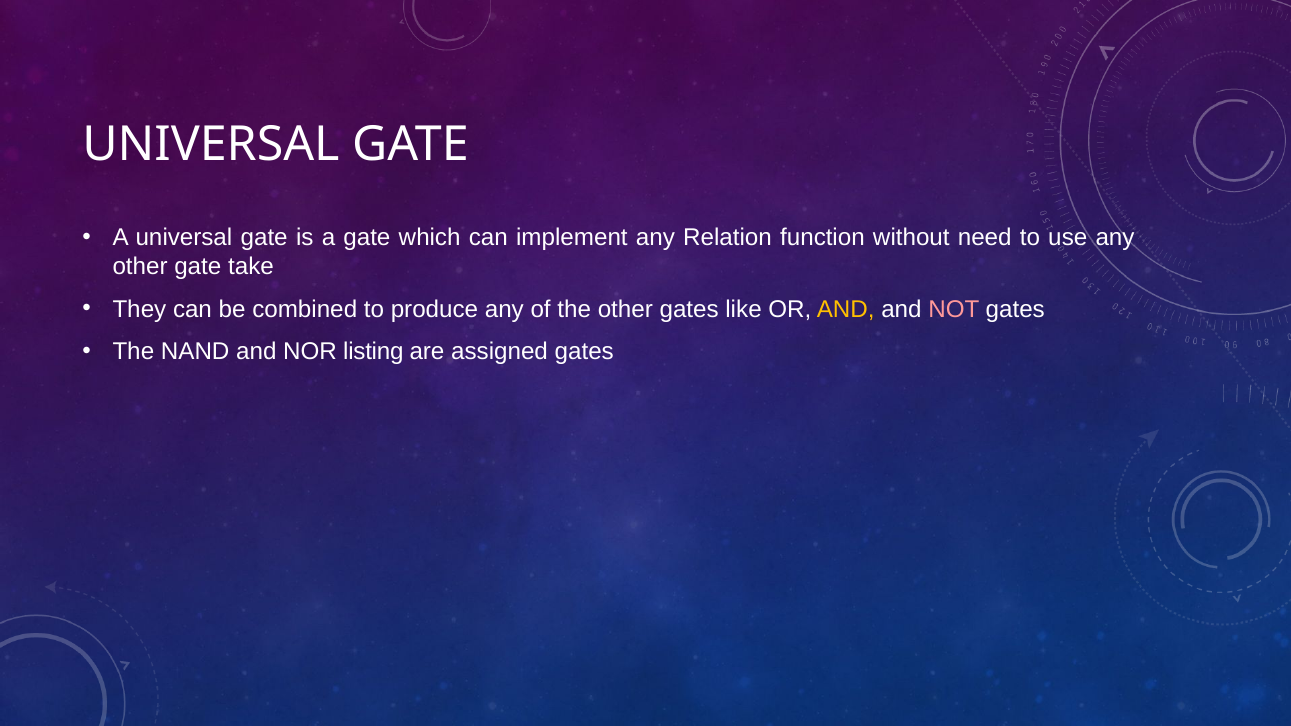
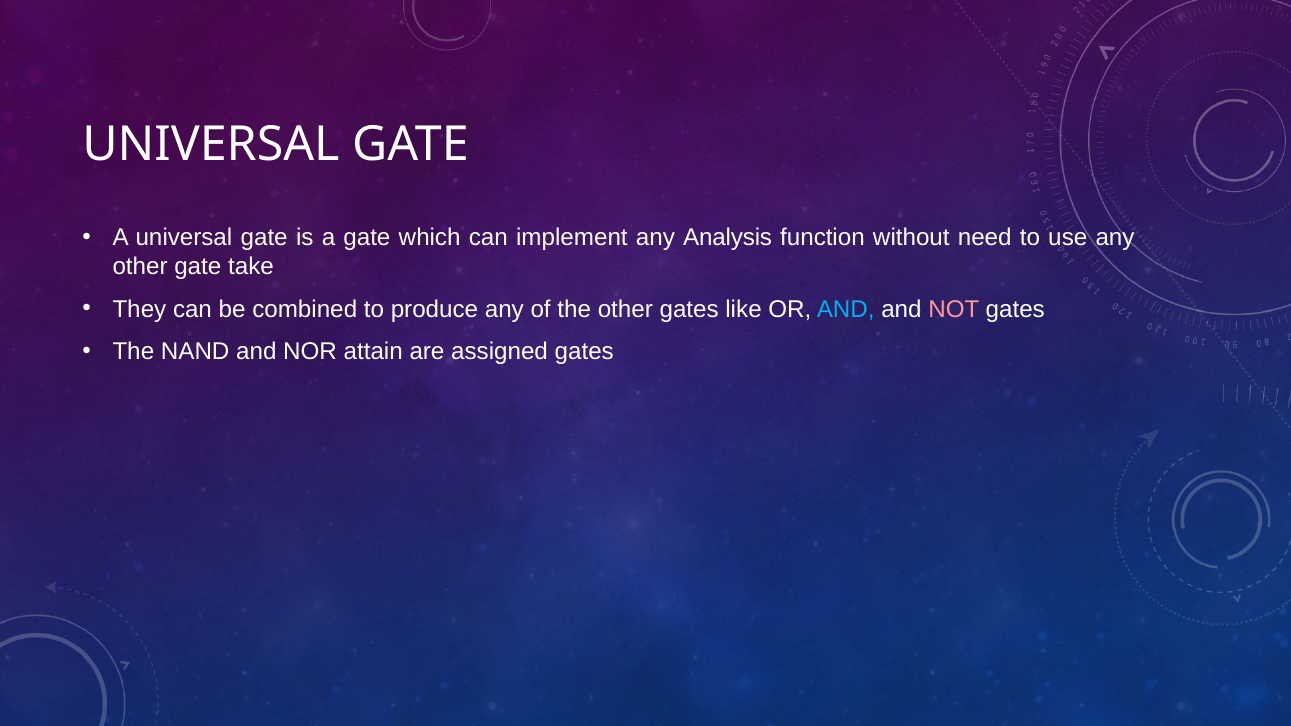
Relation: Relation -> Analysis
AND at (846, 309) colour: yellow -> light blue
listing: listing -> attain
